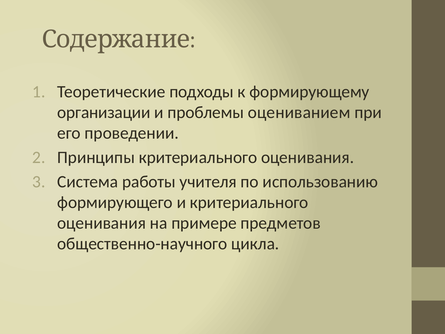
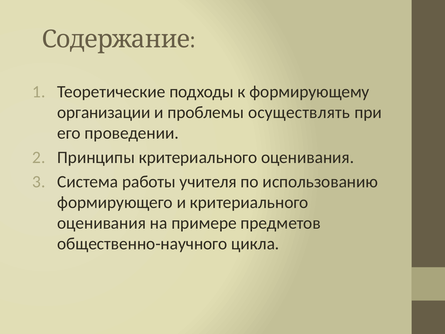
оцениванием: оцениванием -> осуществлять
